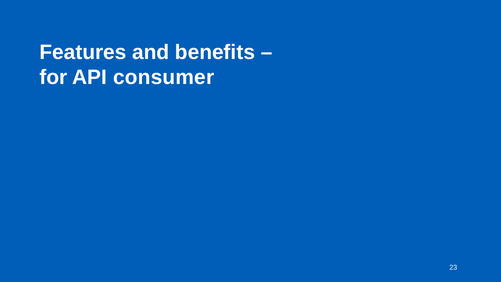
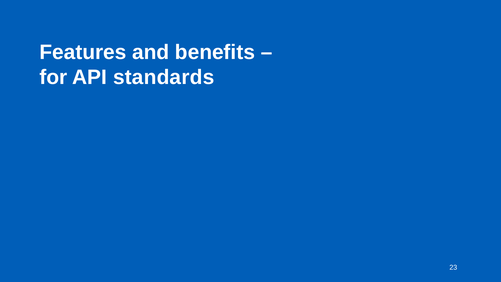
consumer: consumer -> standards
